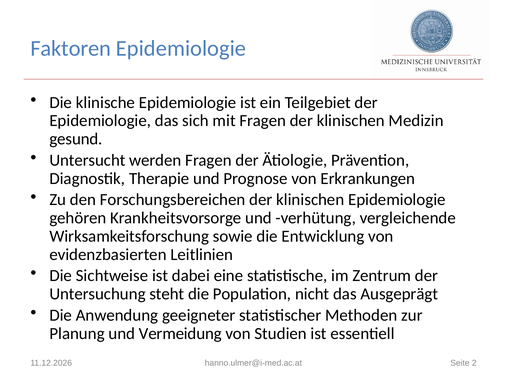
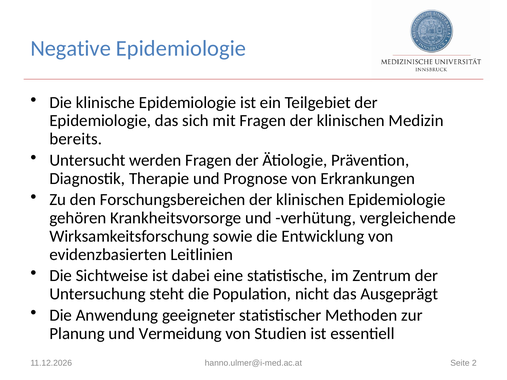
Faktoren: Faktoren -> Negative
gesund: gesund -> bereits
